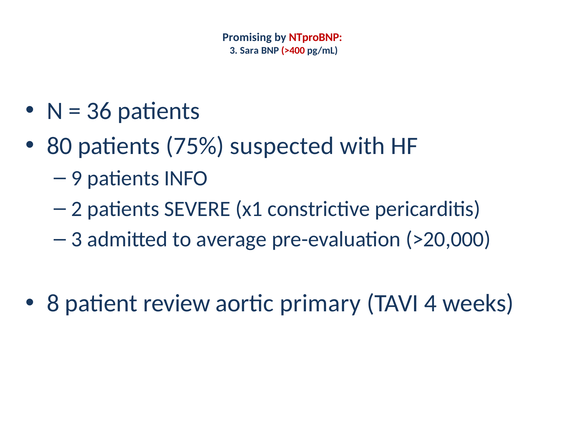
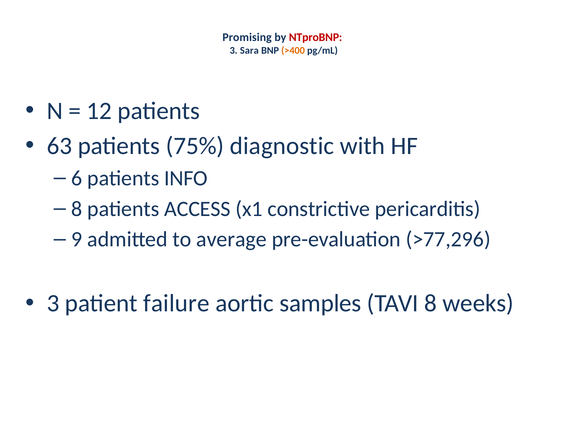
>400 colour: red -> orange
36: 36 -> 12
80: 80 -> 63
suspected: suspected -> diagnostic
9: 9 -> 6
2 at (77, 209): 2 -> 8
SEVERE: SEVERE -> ACCESS
3 at (77, 240): 3 -> 9
>20,000: >20,000 -> >77,296
8 at (53, 304): 8 -> 3
review: review -> failure
primary: primary -> samples
TAVI 4: 4 -> 8
